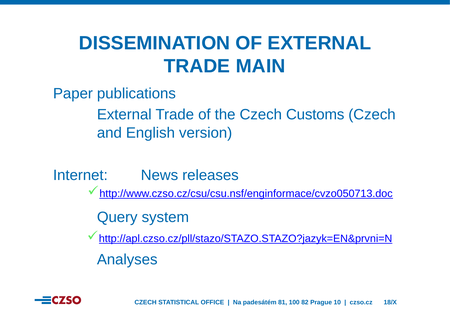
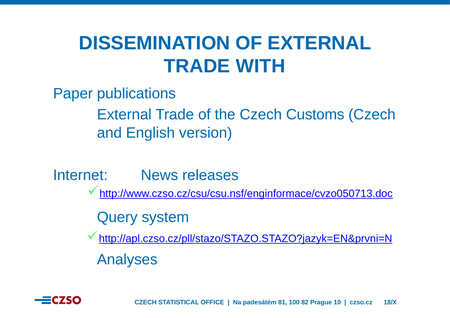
MAIN: MAIN -> WITH
